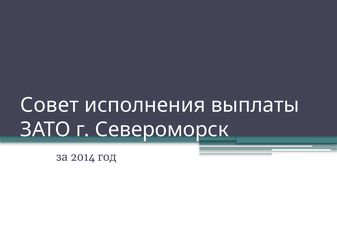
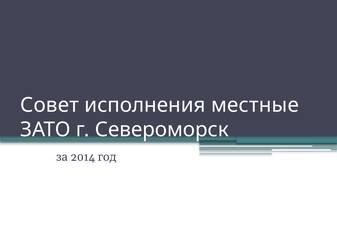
выплаты: выплаты -> местные
